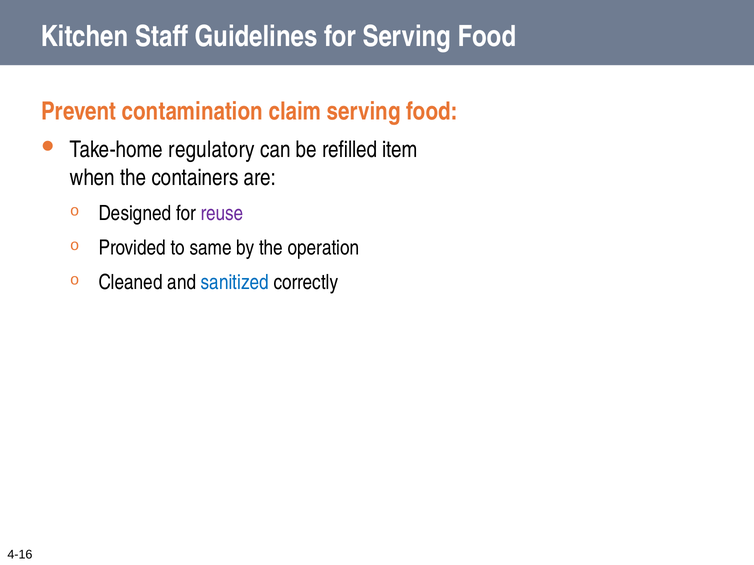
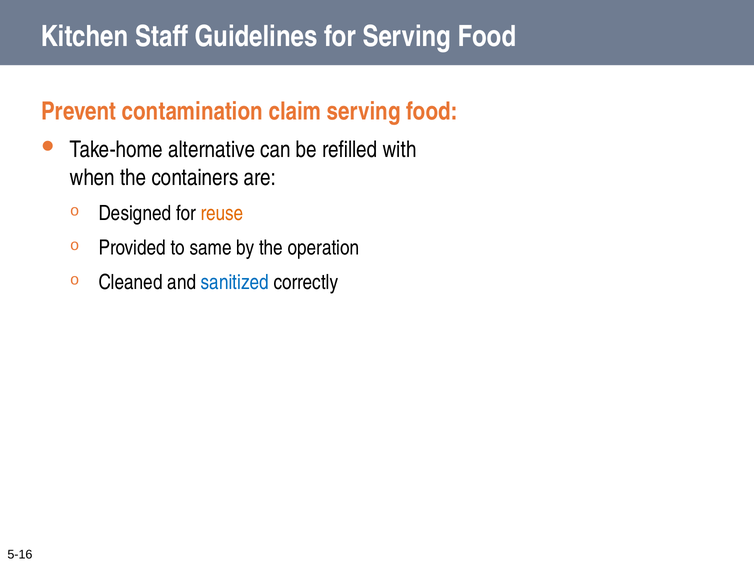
regulatory: regulatory -> alternative
item: item -> with
reuse colour: purple -> orange
4-16: 4-16 -> 5-16
